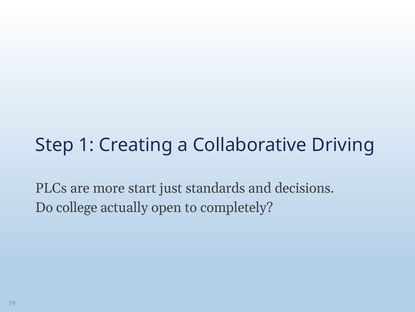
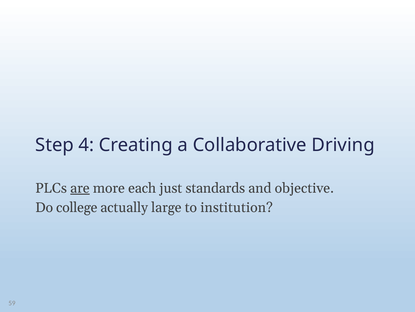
1: 1 -> 4
are underline: none -> present
start: start -> each
decisions: decisions -> objective
open: open -> large
completely: completely -> institution
